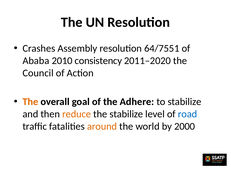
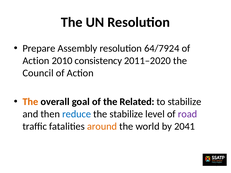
Crashes: Crashes -> Prepare
64/7551: 64/7551 -> 64/7924
Ababa at (36, 61): Ababa -> Action
Adhere: Adhere -> Related
reduce colour: orange -> blue
road colour: blue -> purple
2000: 2000 -> 2041
